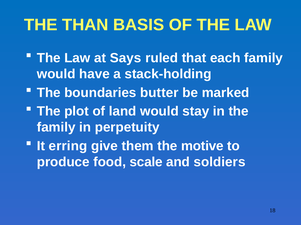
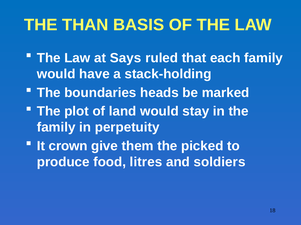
butter: butter -> heads
erring: erring -> crown
motive: motive -> picked
scale: scale -> litres
